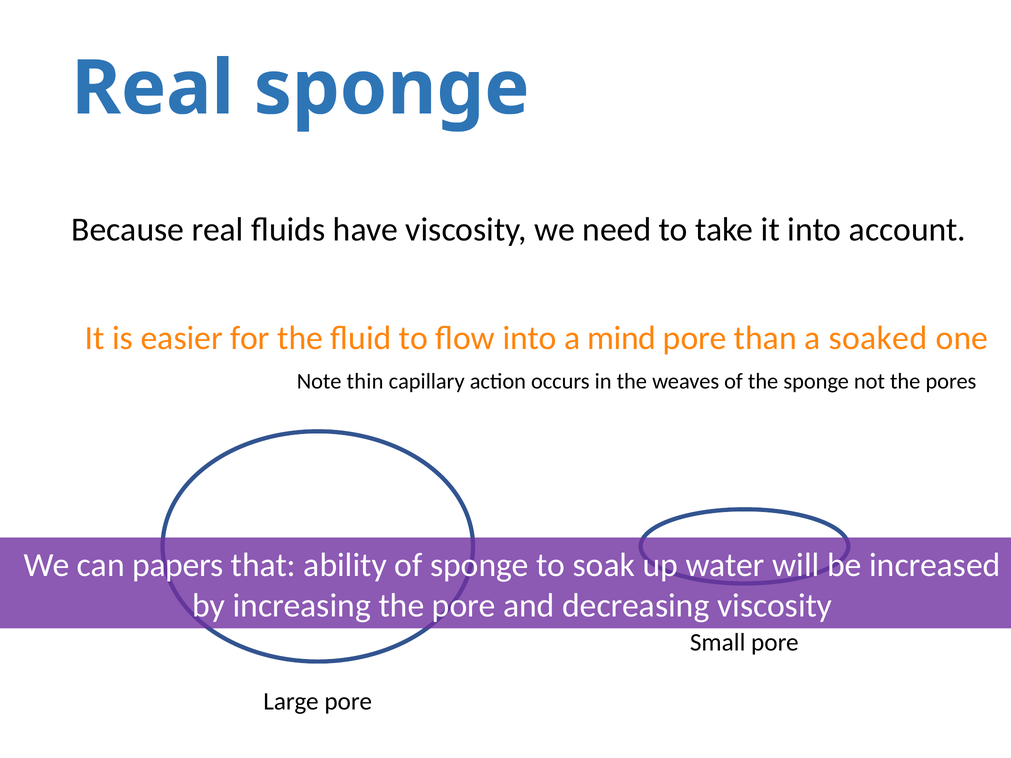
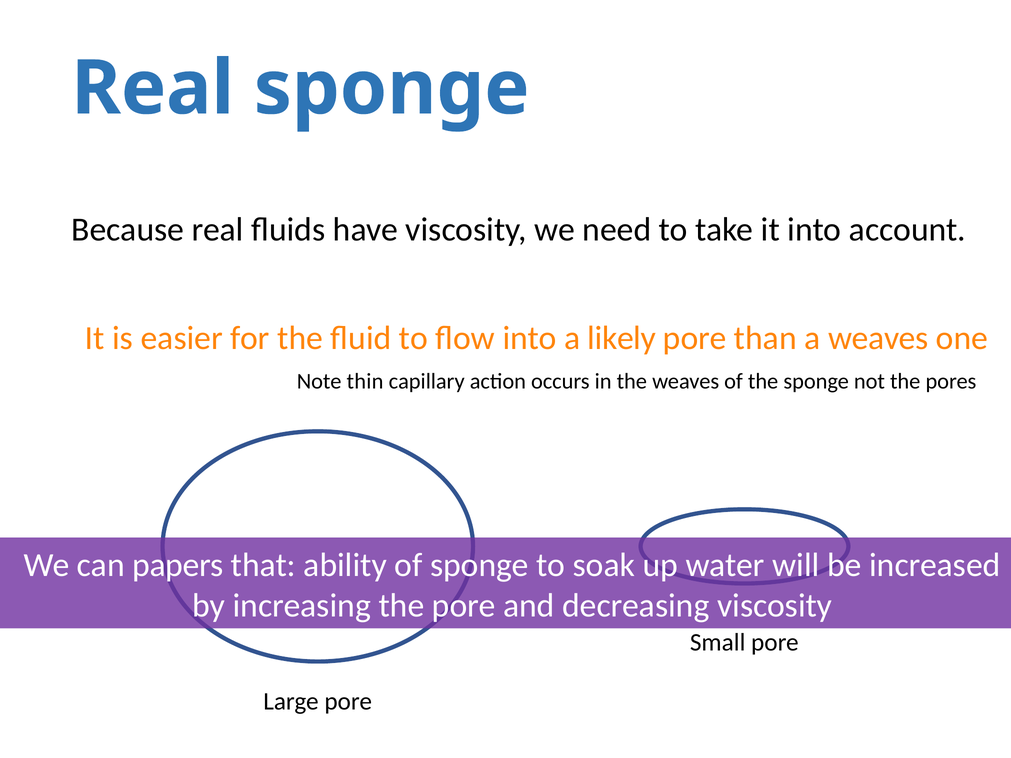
mind: mind -> likely
a soaked: soaked -> weaves
